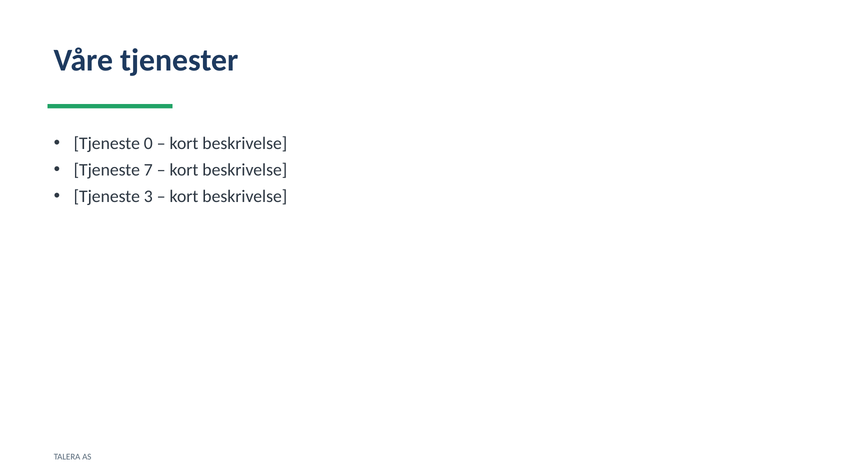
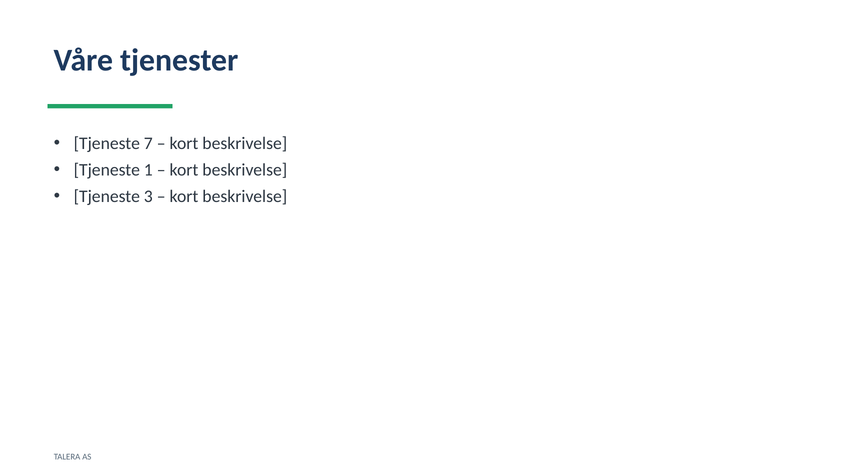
0: 0 -> 7
7: 7 -> 1
